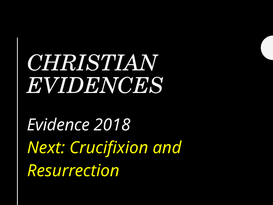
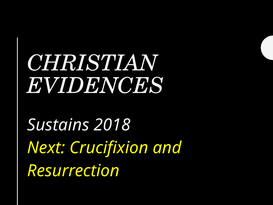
Evidence: Evidence -> Sustains
